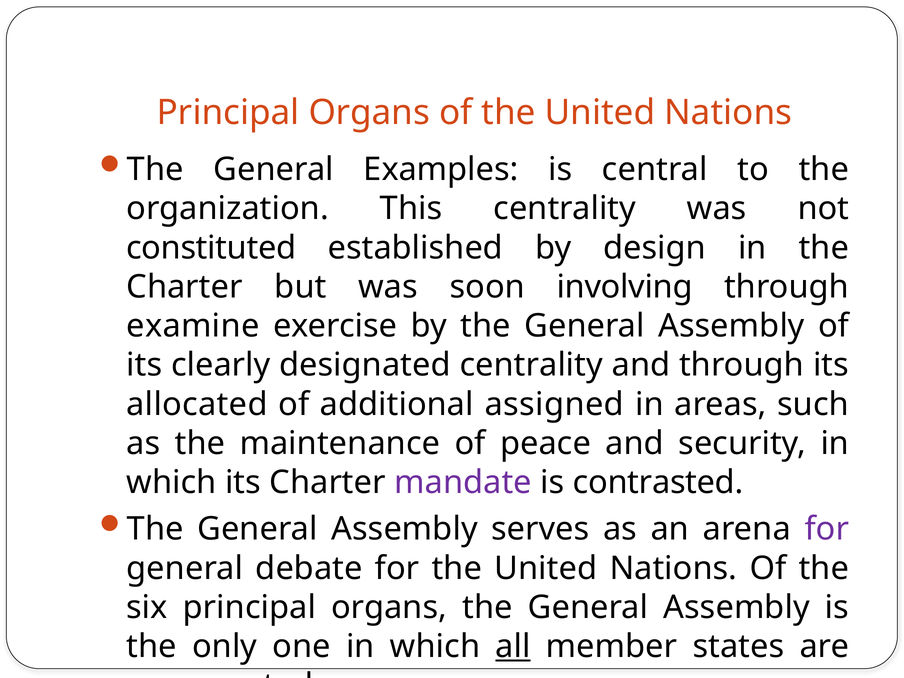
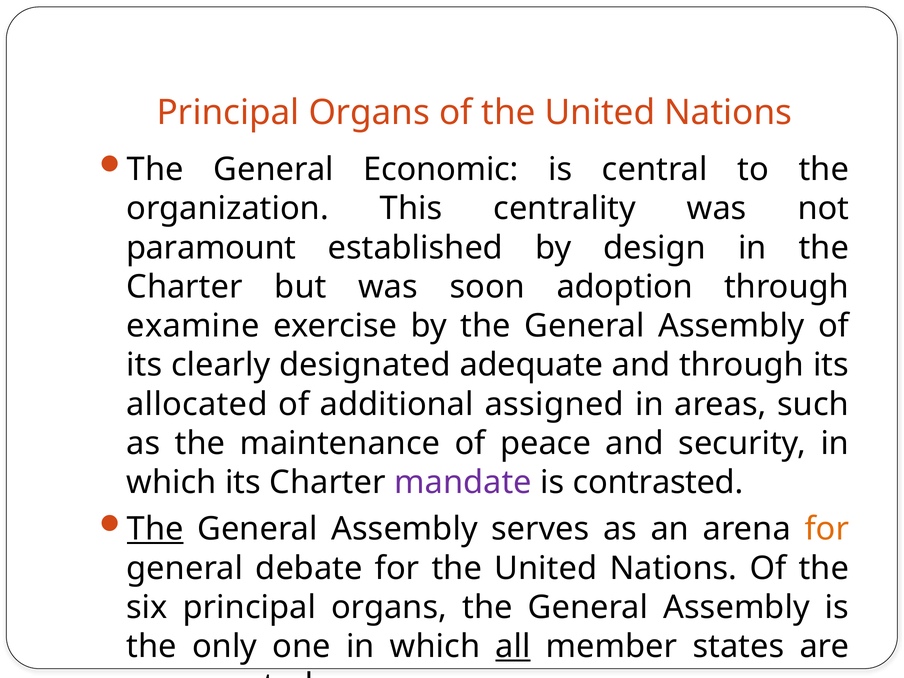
Examples: Examples -> Economic
constituted: constituted -> paramount
involving: involving -> adoption
designated centrality: centrality -> adequate
The at (155, 529) underline: none -> present
for at (827, 529) colour: purple -> orange
